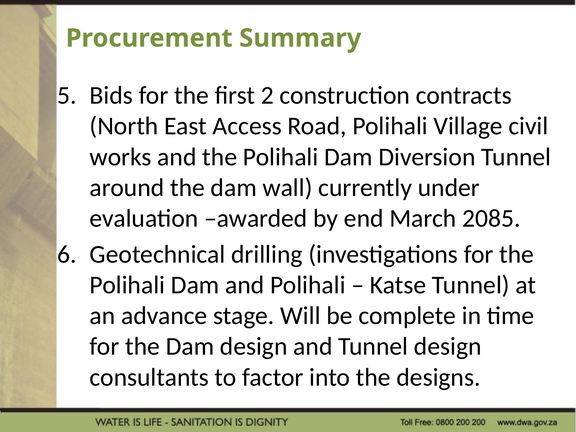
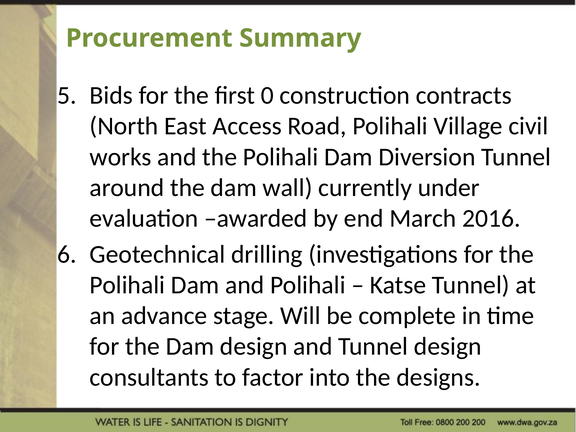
2: 2 -> 0
2085: 2085 -> 2016
